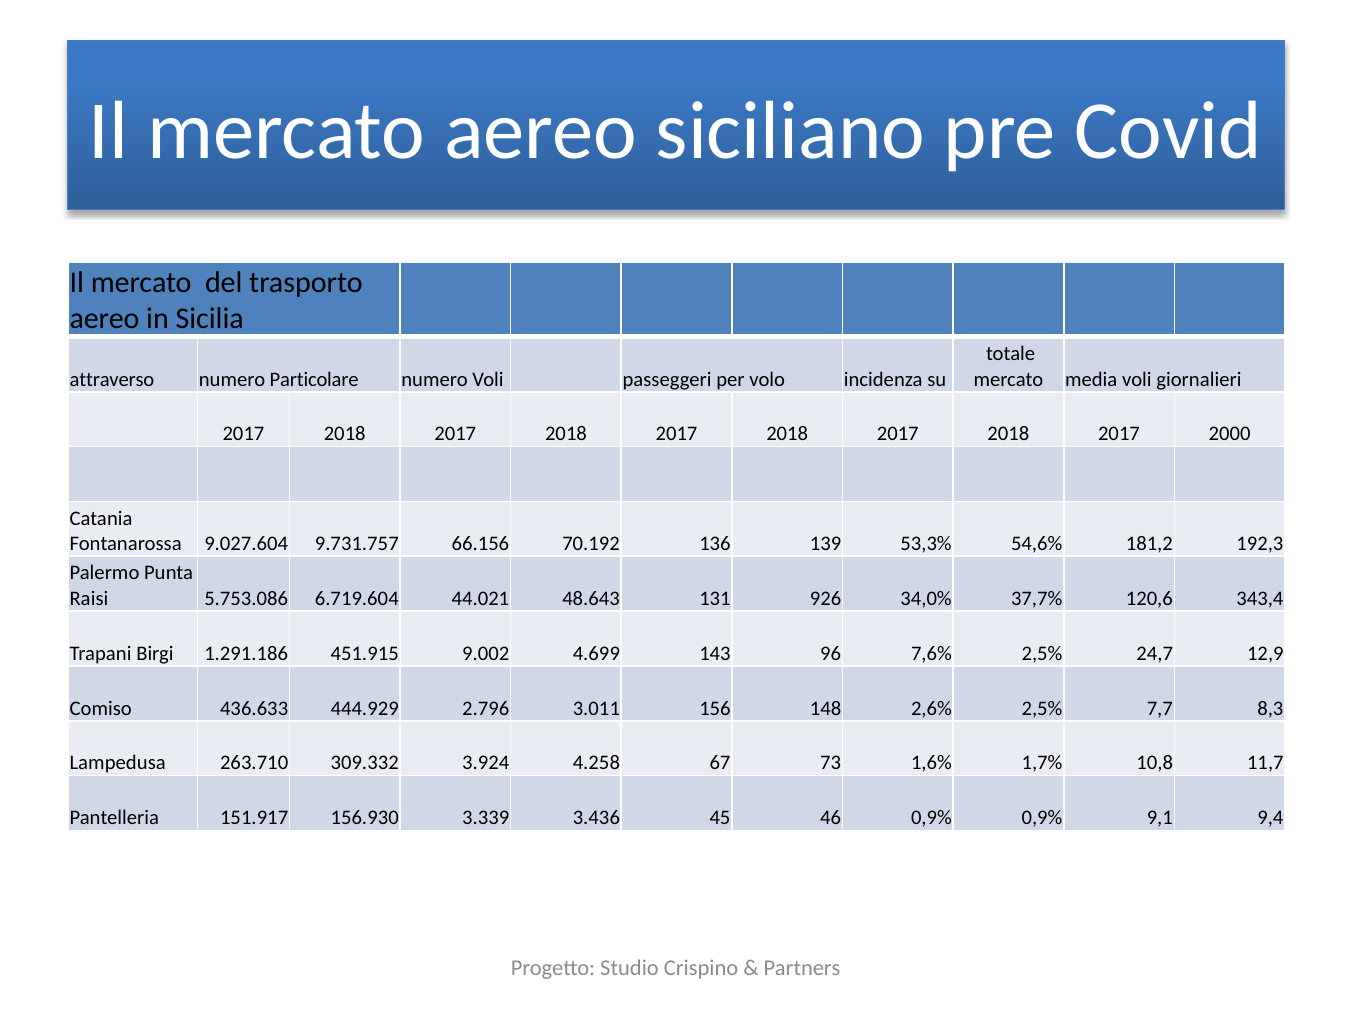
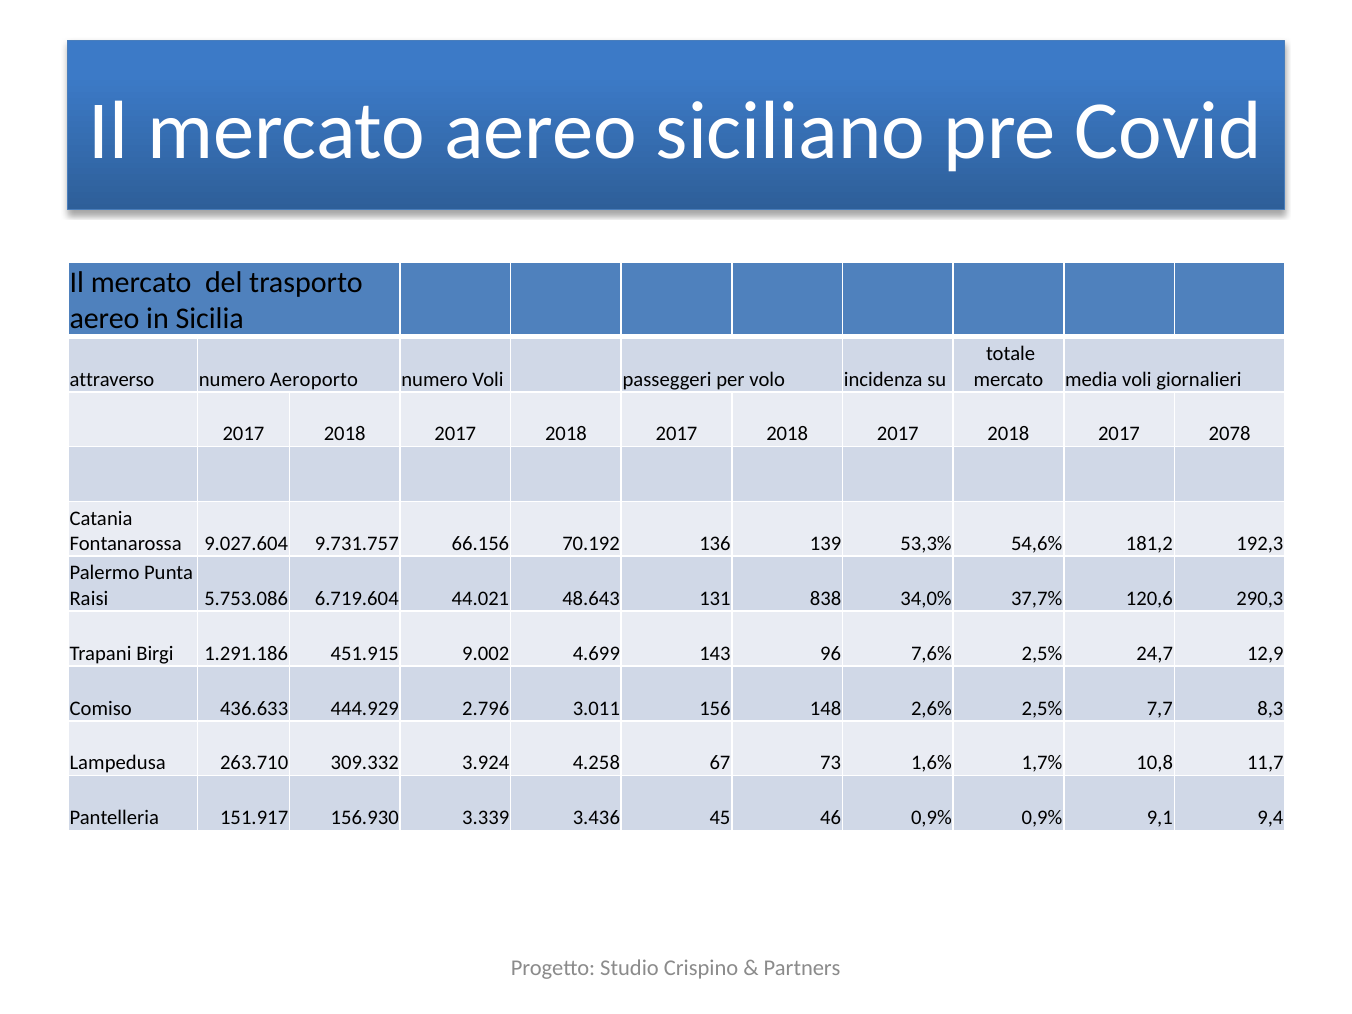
Particolare: Particolare -> Aeroporto
2000: 2000 -> 2078
926: 926 -> 838
343,4: 343,4 -> 290,3
